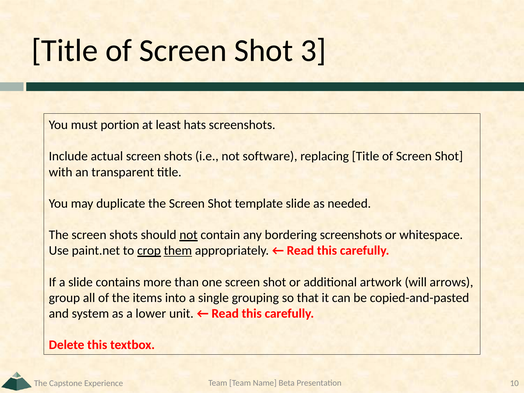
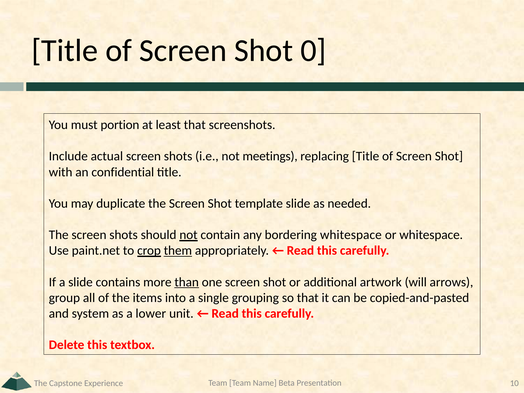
3: 3 -> 0
least hats: hats -> that
software: software -> meetings
transparent: transparent -> confidential
bordering screenshots: screenshots -> whitespace
than underline: none -> present
